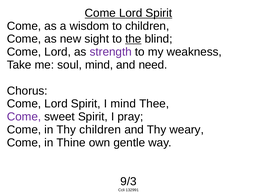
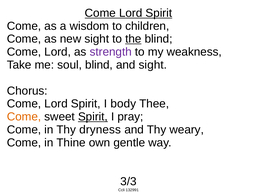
soul mind: mind -> blind
and need: need -> sight
I mind: mind -> body
Come at (24, 117) colour: purple -> orange
Spirit at (93, 117) underline: none -> present
Thy children: children -> dryness
9/3: 9/3 -> 3/3
